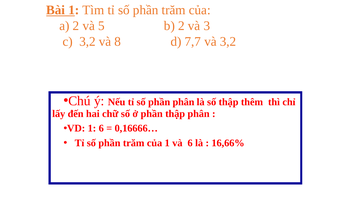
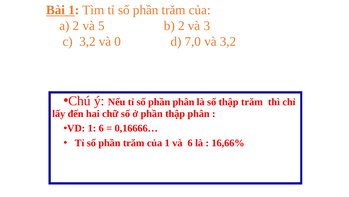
8: 8 -> 0
7,7: 7,7 -> 7,0
thập thêm: thêm -> trăm
